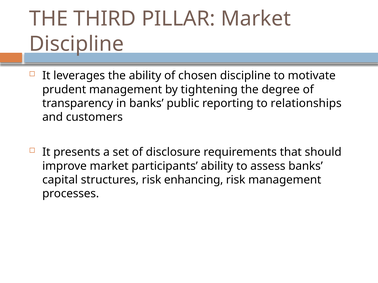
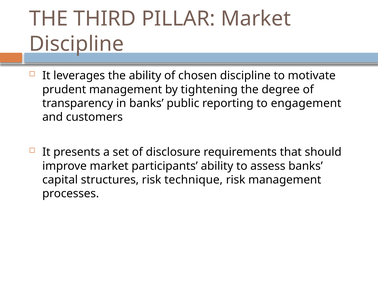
relationships: relationships -> engagement
enhancing: enhancing -> technique
